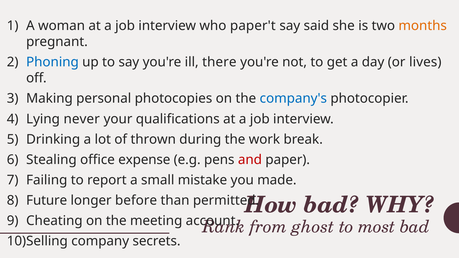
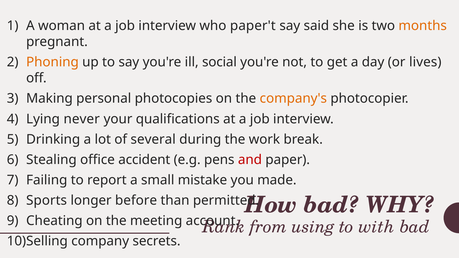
Phoning colour: blue -> orange
there: there -> social
company's colour: blue -> orange
thrown: thrown -> several
expense: expense -> accident
Future: Future -> Sports
ghost: ghost -> using
most: most -> with
